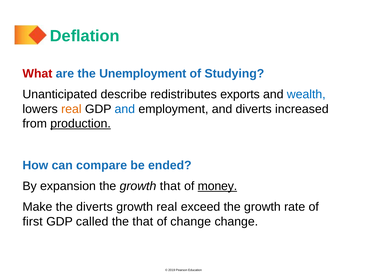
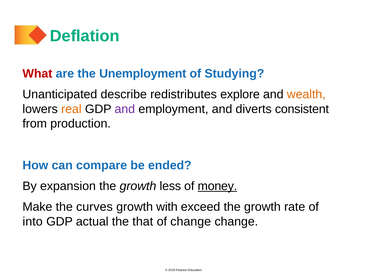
exports: exports -> explore
wealth colour: blue -> orange
and at (125, 109) colour: blue -> purple
increased: increased -> consistent
production underline: present -> none
growth that: that -> less
the diverts: diverts -> curves
growth real: real -> with
first: first -> into
called: called -> actual
